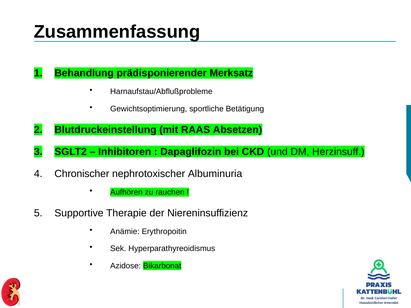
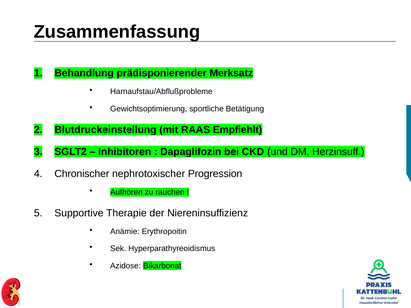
Absetzen: Absetzen -> Empfiehlt
Albuminuria: Albuminuria -> Progression
